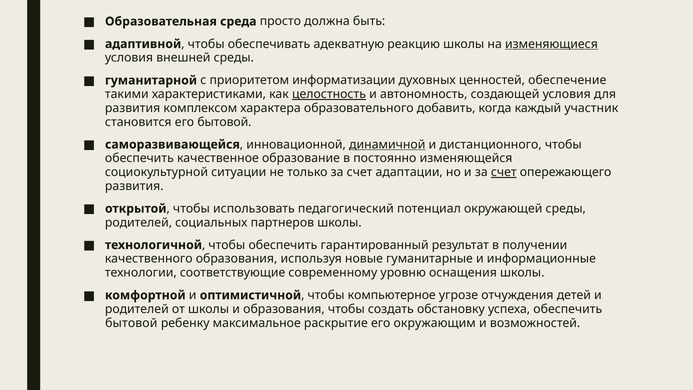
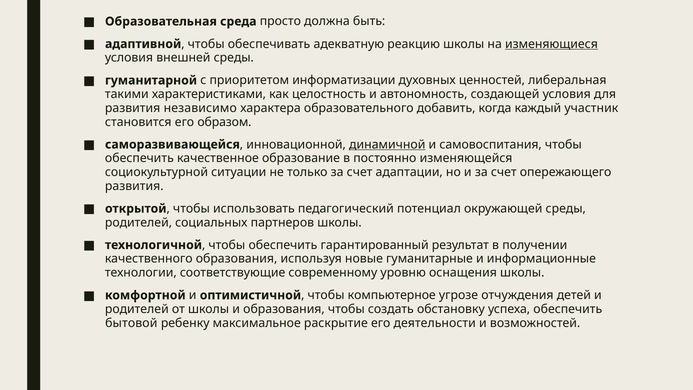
обеспечение: обеспечение -> либеральная
целостность underline: present -> none
комплексом: комплексом -> независимо
его бытовой: бытовой -> образом
дистанционного: дистанционного -> самовоспитания
счет at (504, 172) underline: present -> none
окружающим: окружающим -> деятельности
